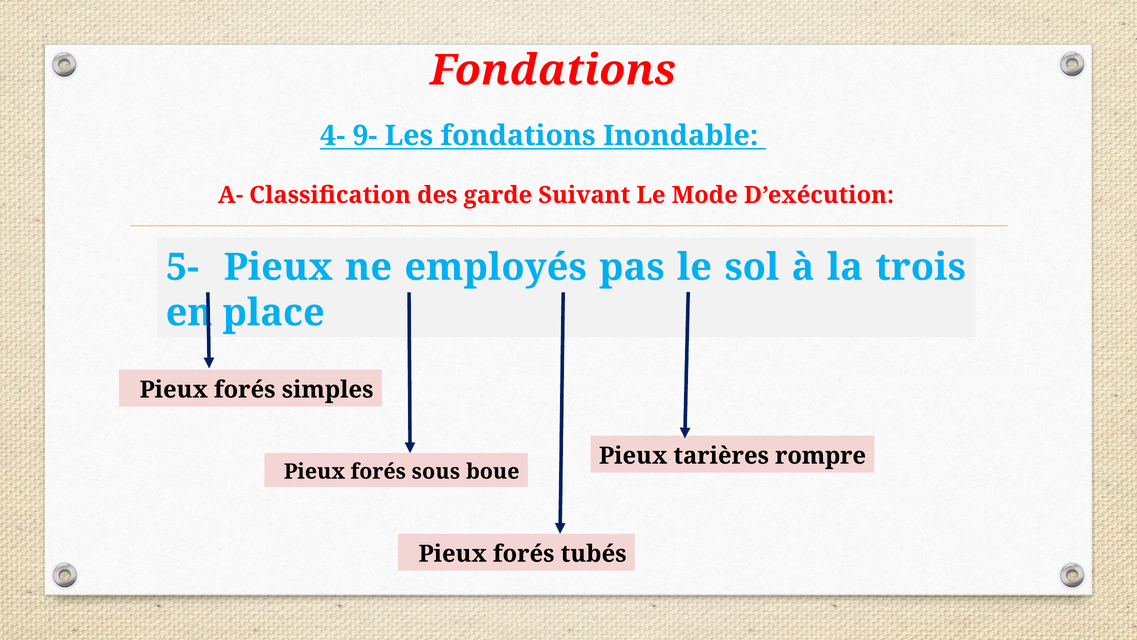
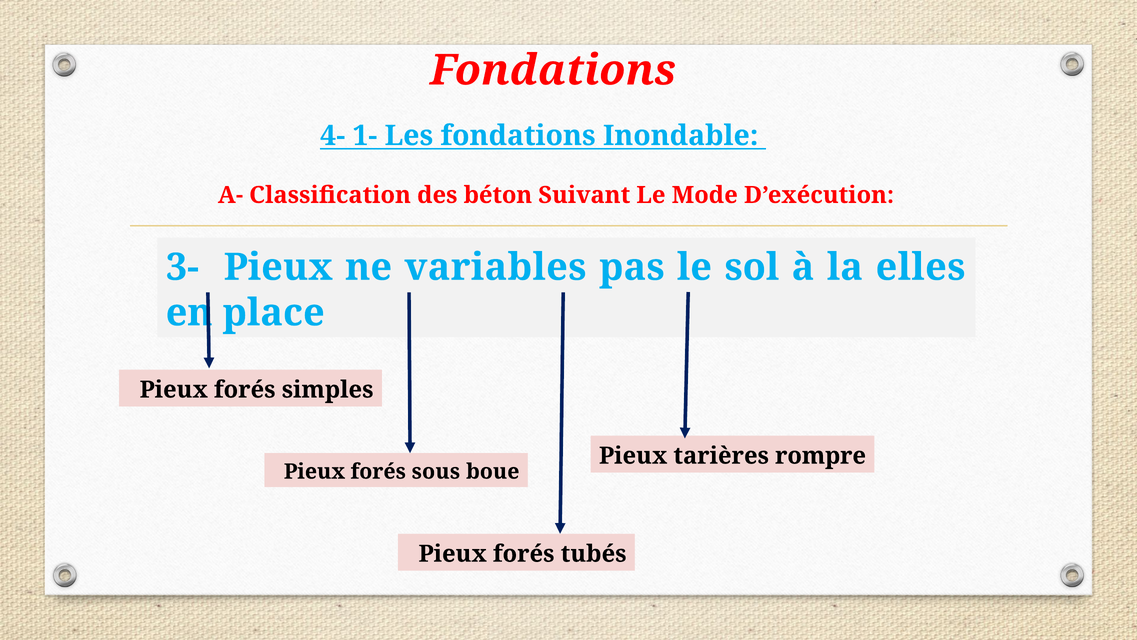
9-: 9- -> 1-
garde: garde -> béton
5-: 5- -> 3-
employés: employés -> variables
trois: trois -> elles
